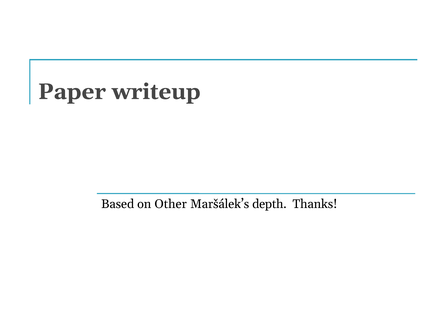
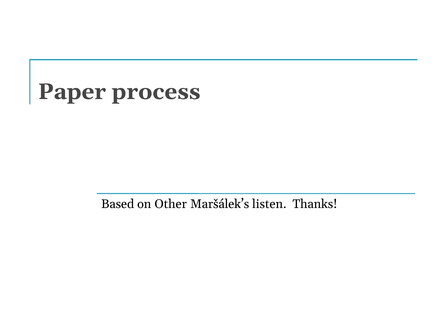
writeup: writeup -> process
depth: depth -> listen
